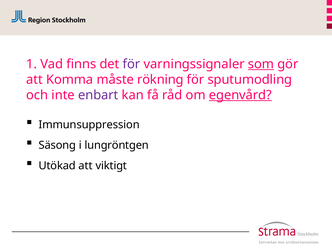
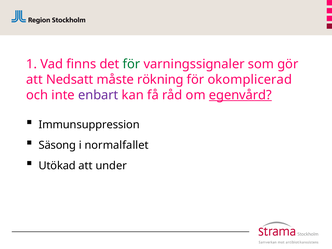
för at (132, 64) colour: purple -> green
som underline: present -> none
Komma: Komma -> Nedsatt
sputumodling: sputumodling -> okomplicerad
lungröntgen: lungröntgen -> normalfallet
viktigt: viktigt -> under
